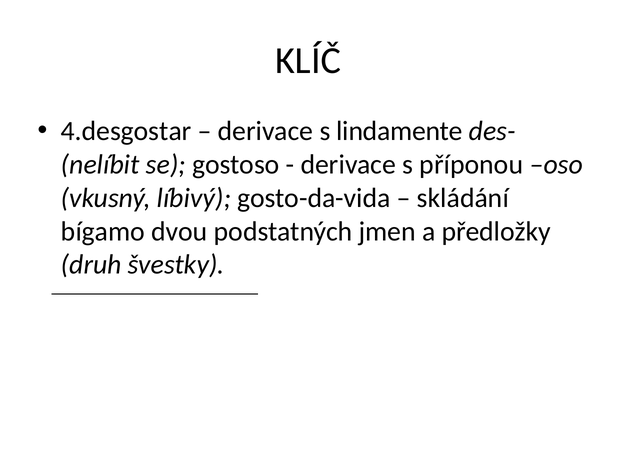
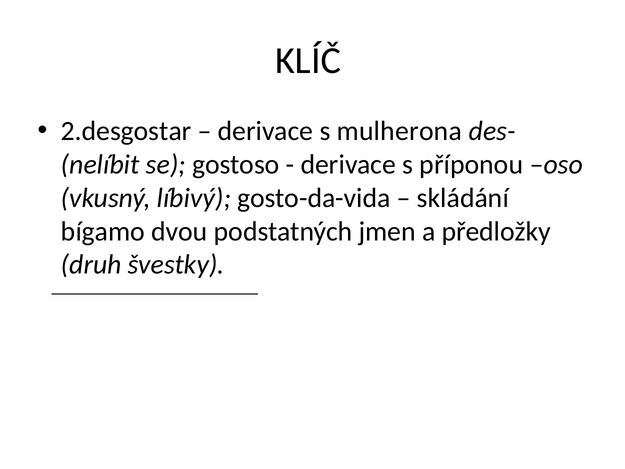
4.desgostar: 4.desgostar -> 2.desgostar
lindamente: lindamente -> mulherona
